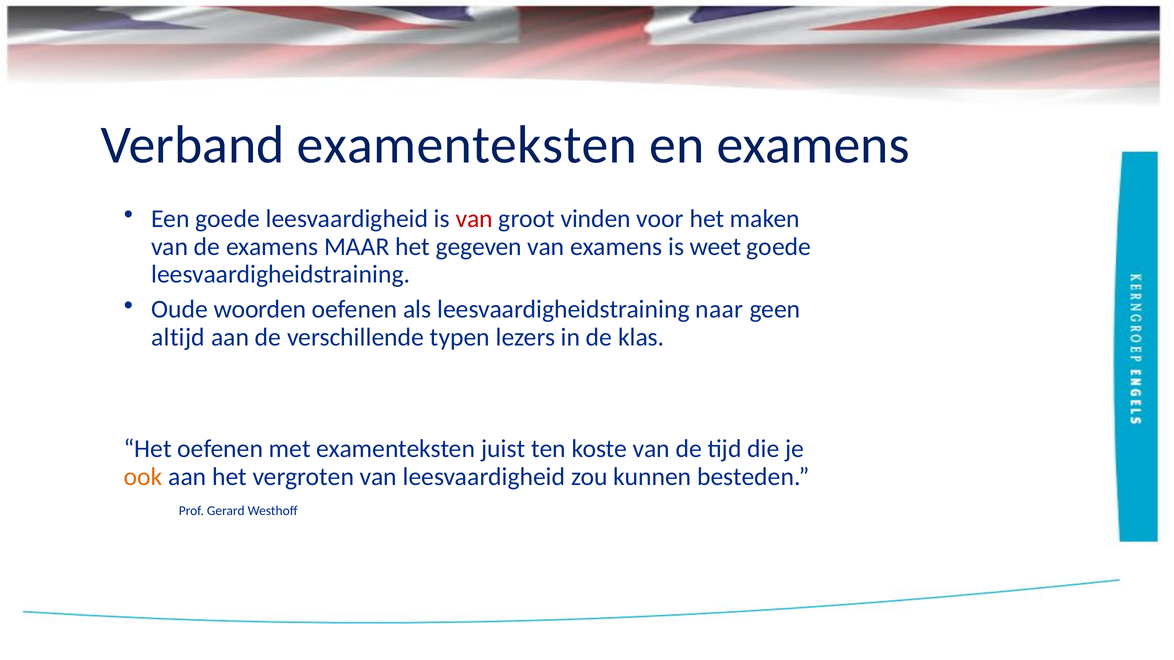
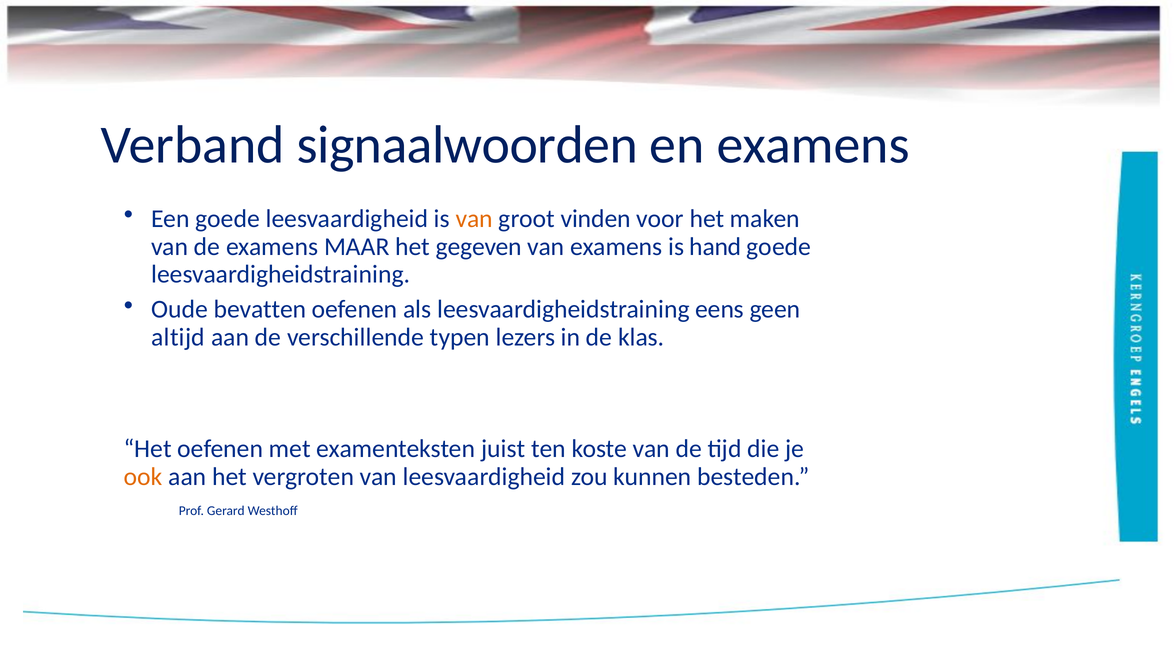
Verband examenteksten: examenteksten -> signaalwoorden
van at (474, 219) colour: red -> orange
weet: weet -> hand
woorden: woorden -> bevatten
naar: naar -> eens
